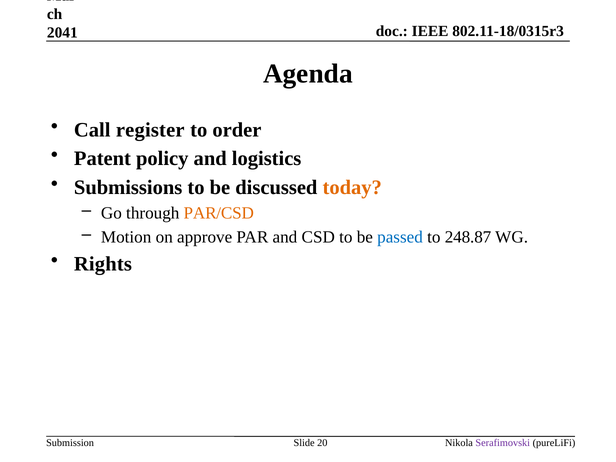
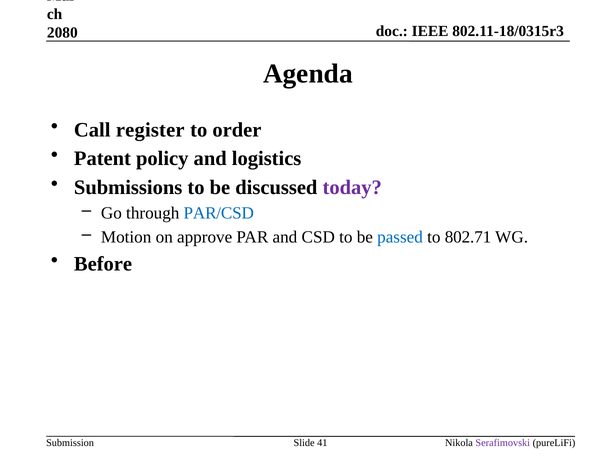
2041: 2041 -> 2080
today colour: orange -> purple
PAR/CSD colour: orange -> blue
248.87: 248.87 -> 802.71
Rights: Rights -> Before
20: 20 -> 41
